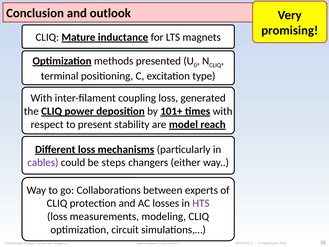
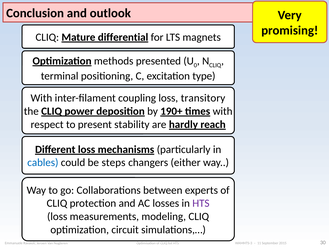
inductance: inductance -> differential
generated: generated -> transitory
101+: 101+ -> 190+
model: model -> hardly
cables colour: purple -> blue
